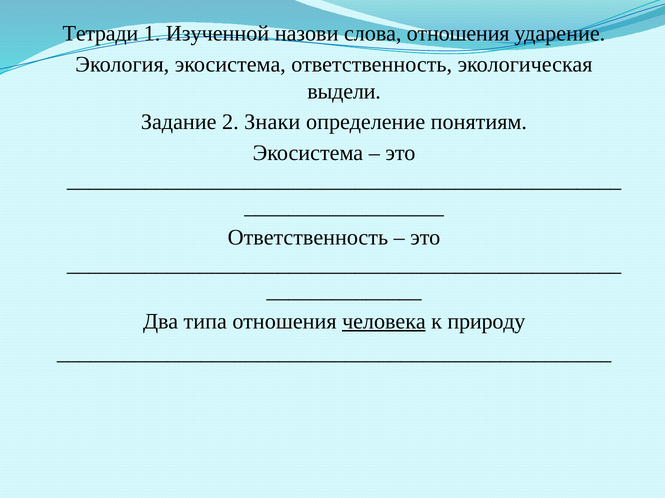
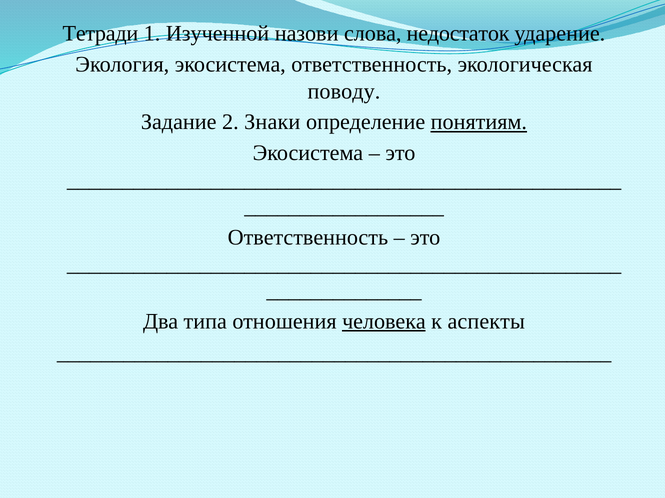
слова отношения: отношения -> недостаток
выдели: выдели -> поводу
понятиям underline: none -> present
природу: природу -> аспекты
